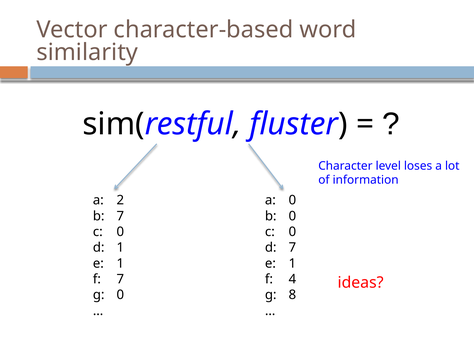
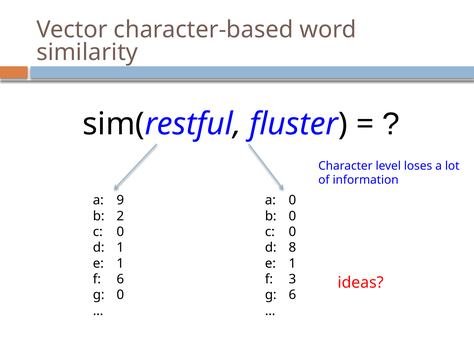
2: 2 -> 9
b 7: 7 -> 2
d 7: 7 -> 8
f 7: 7 -> 6
4: 4 -> 3
g 8: 8 -> 6
